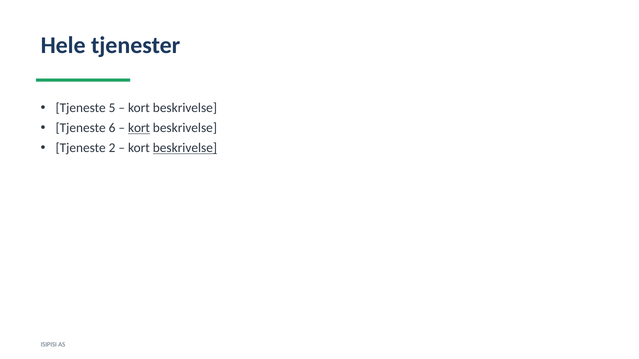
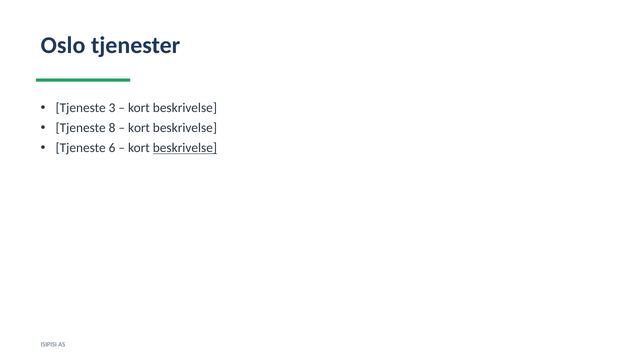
Hele: Hele -> Oslo
5: 5 -> 3
6: 6 -> 8
kort at (139, 128) underline: present -> none
2: 2 -> 6
